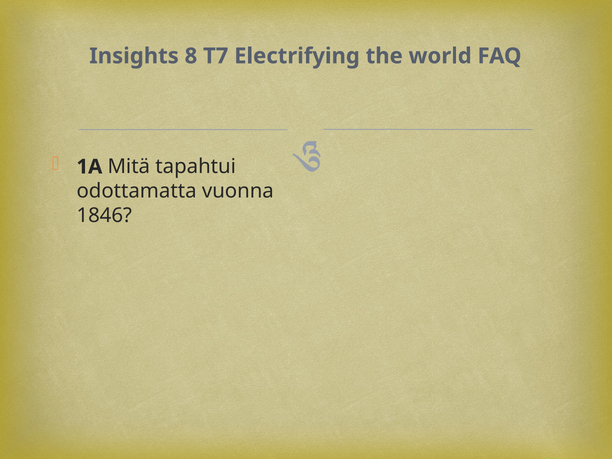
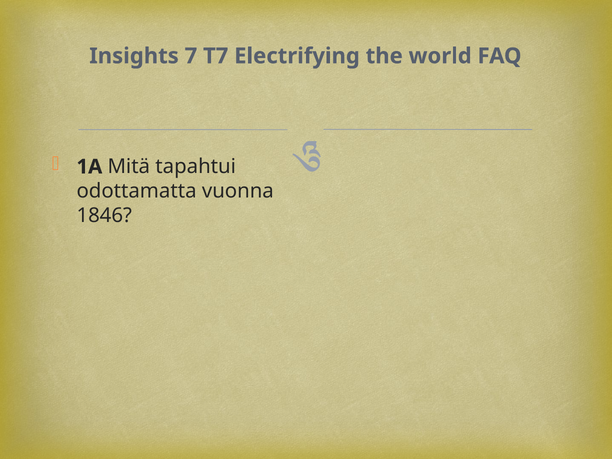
8: 8 -> 7
